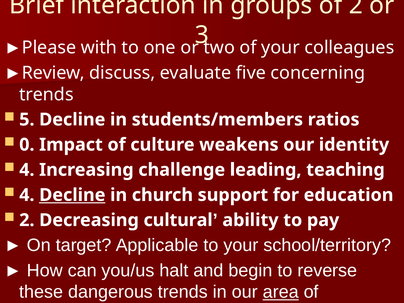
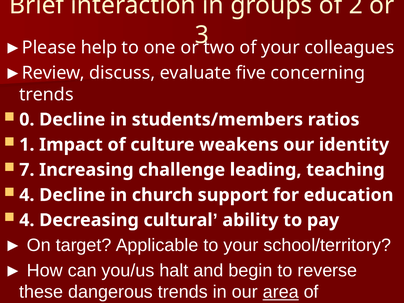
with: with -> help
5: 5 -> 0
0: 0 -> 1
4 at (27, 170): 4 -> 7
Decline at (72, 195) underline: present -> none
2 at (27, 220): 2 -> 4
